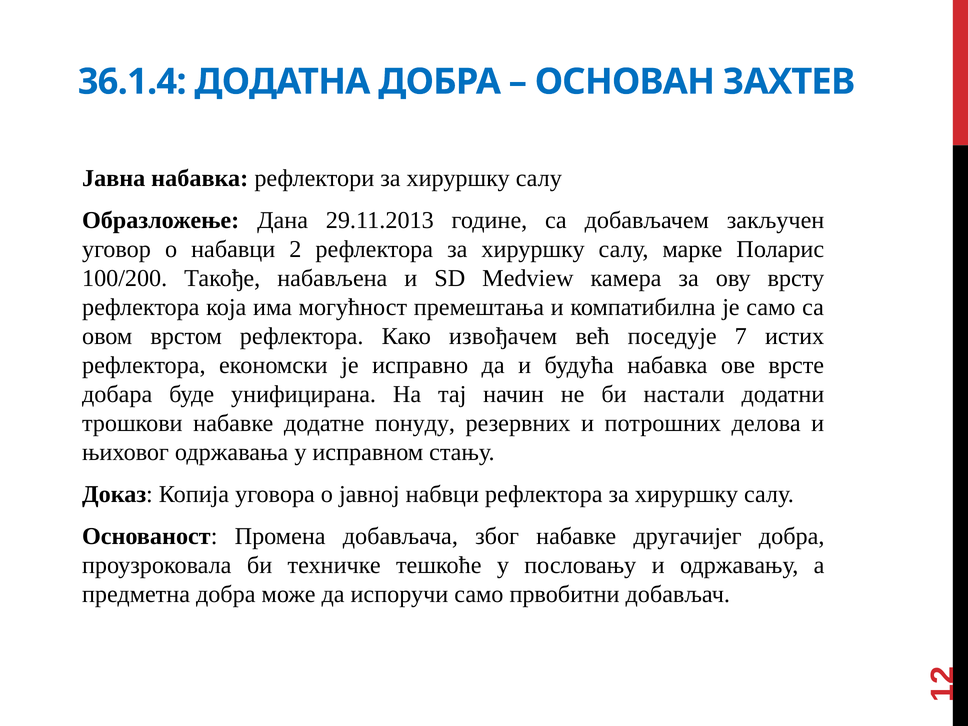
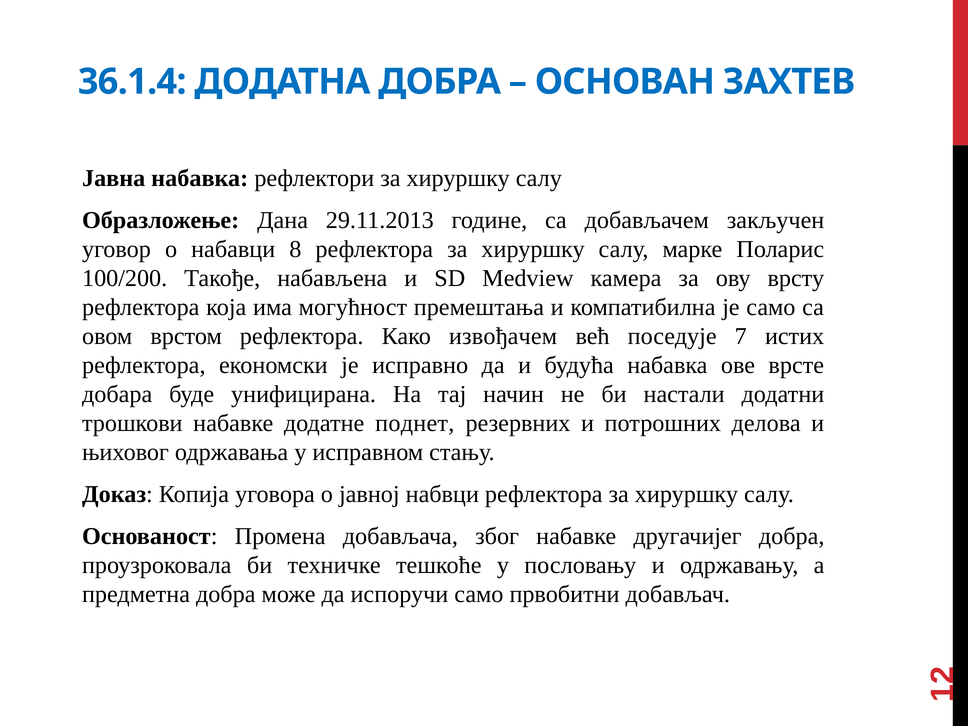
набавци 2: 2 -> 8
понуду: понуду -> поднет
